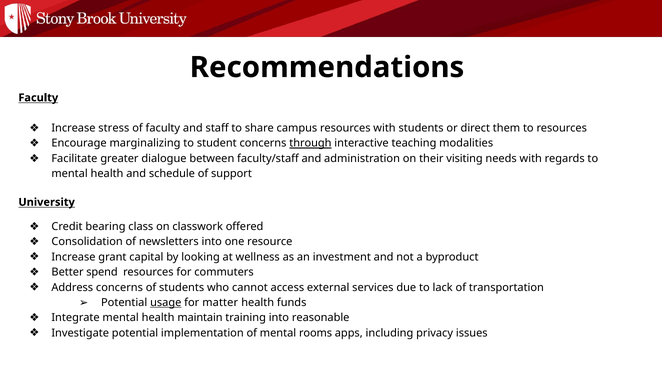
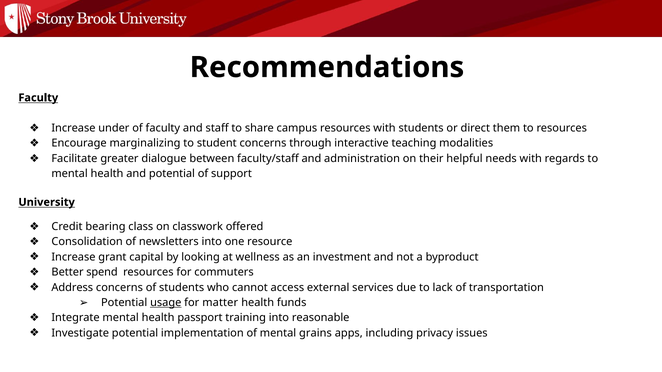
stress: stress -> under
through underline: present -> none
visiting: visiting -> helpful
and schedule: schedule -> potential
maintain: maintain -> passport
rooms: rooms -> grains
